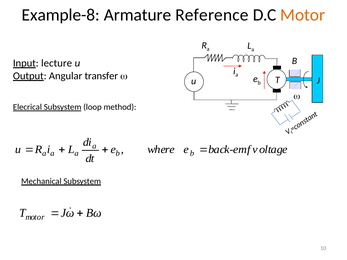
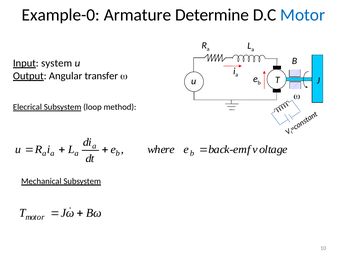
Example-8: Example-8 -> Example-0
Reference: Reference -> Determine
Motor at (303, 15) colour: orange -> blue
lecture: lecture -> system
